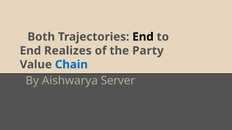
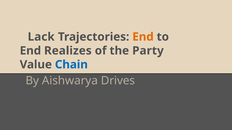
Both: Both -> Lack
End at (143, 37) colour: black -> orange
Server: Server -> Drives
